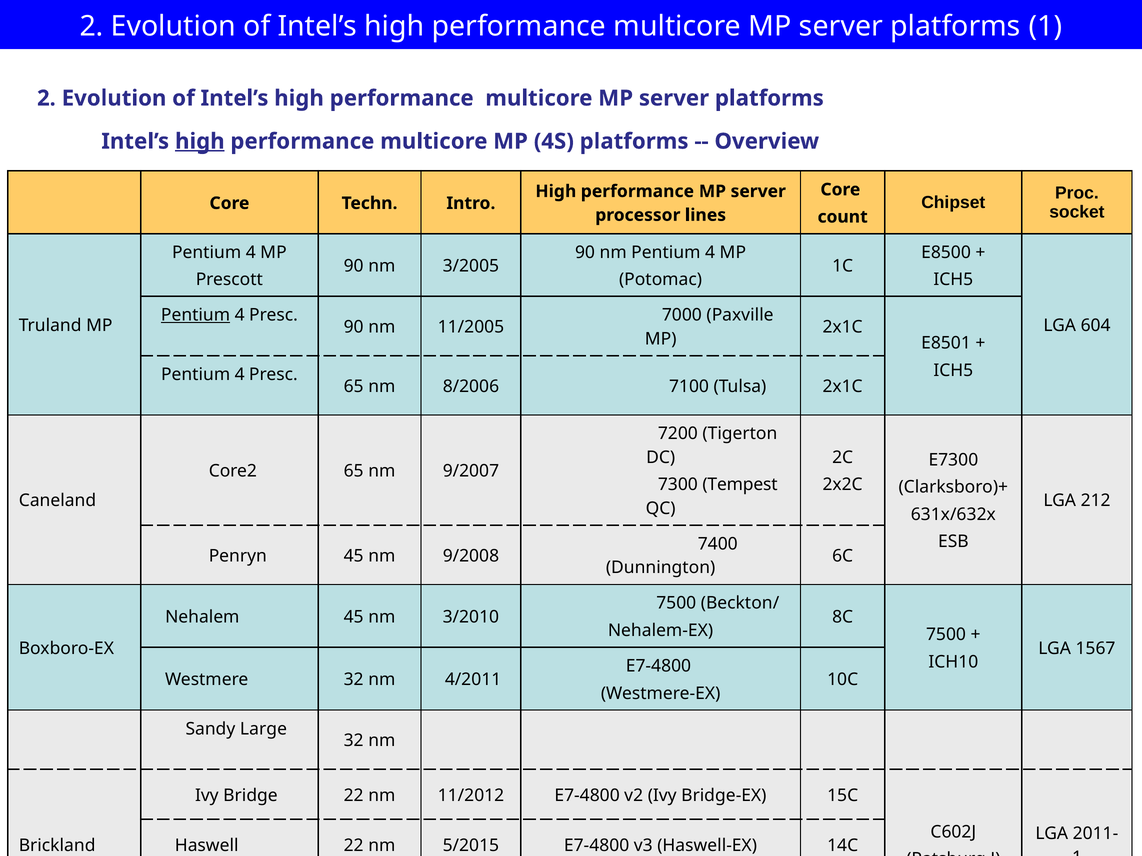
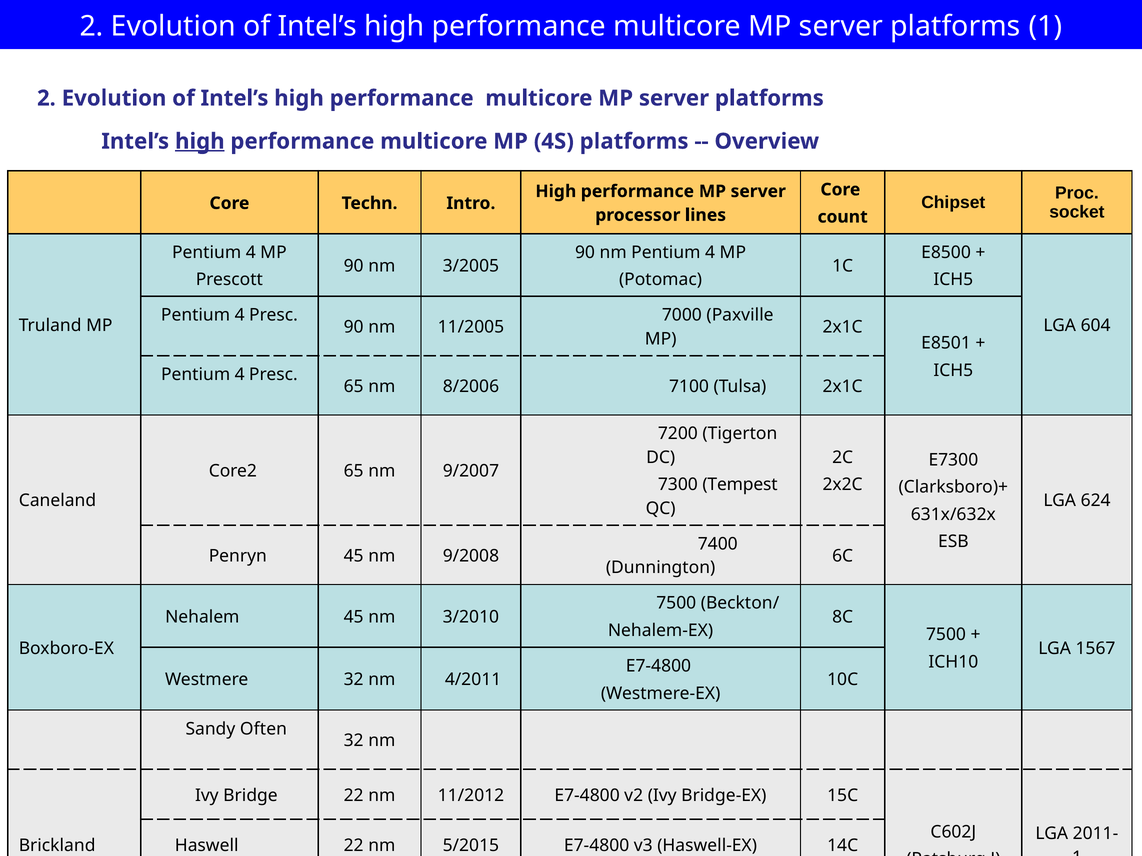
Pentium at (196, 315) underline: present -> none
212: 212 -> 624
Large: Large -> Often
